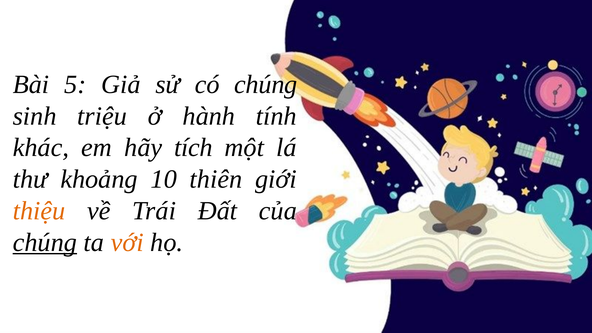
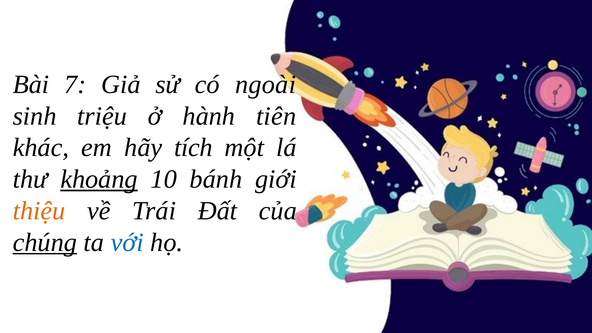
5: 5 -> 7
có chúng: chúng -> ngoài
tính: tính -> tiên
khoảng underline: none -> present
thiên: thiên -> bánh
với colour: orange -> blue
